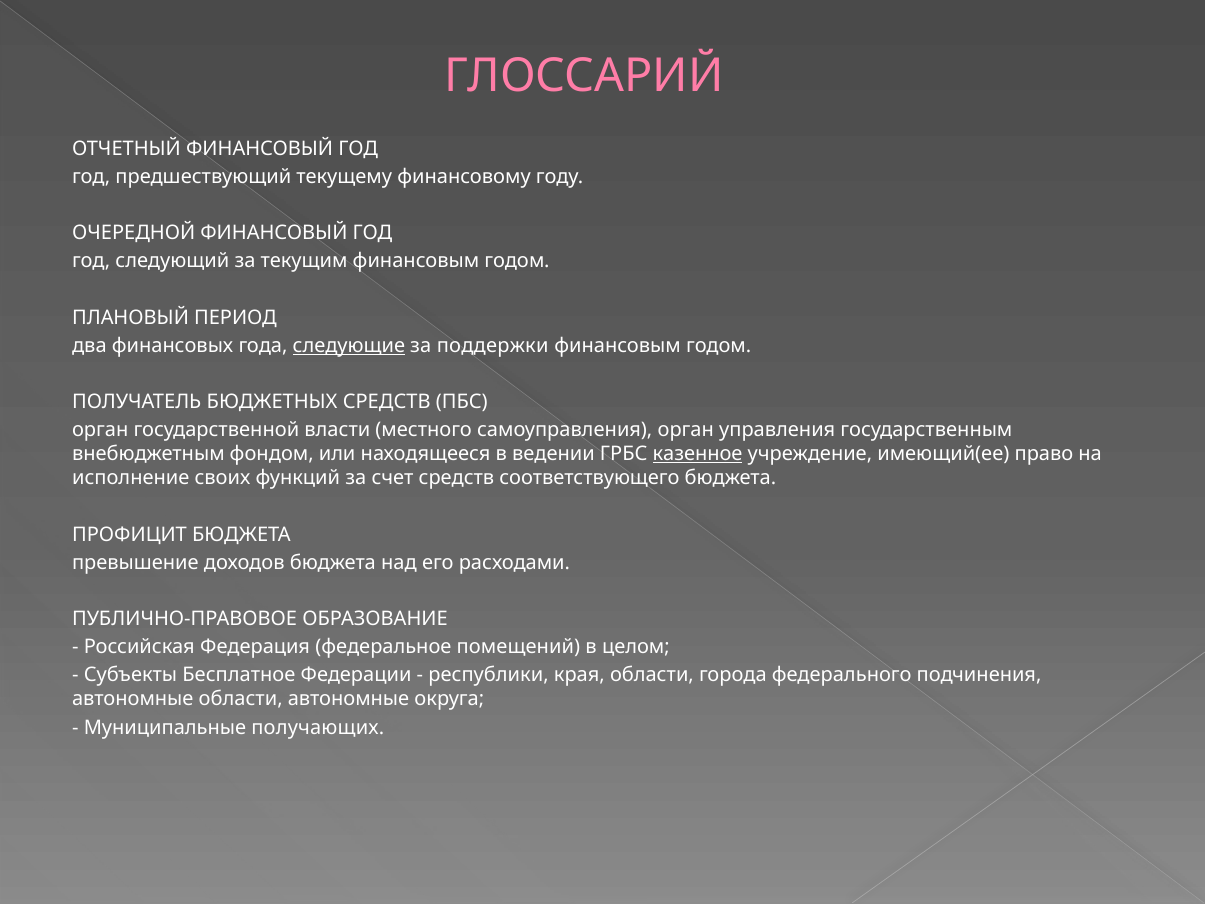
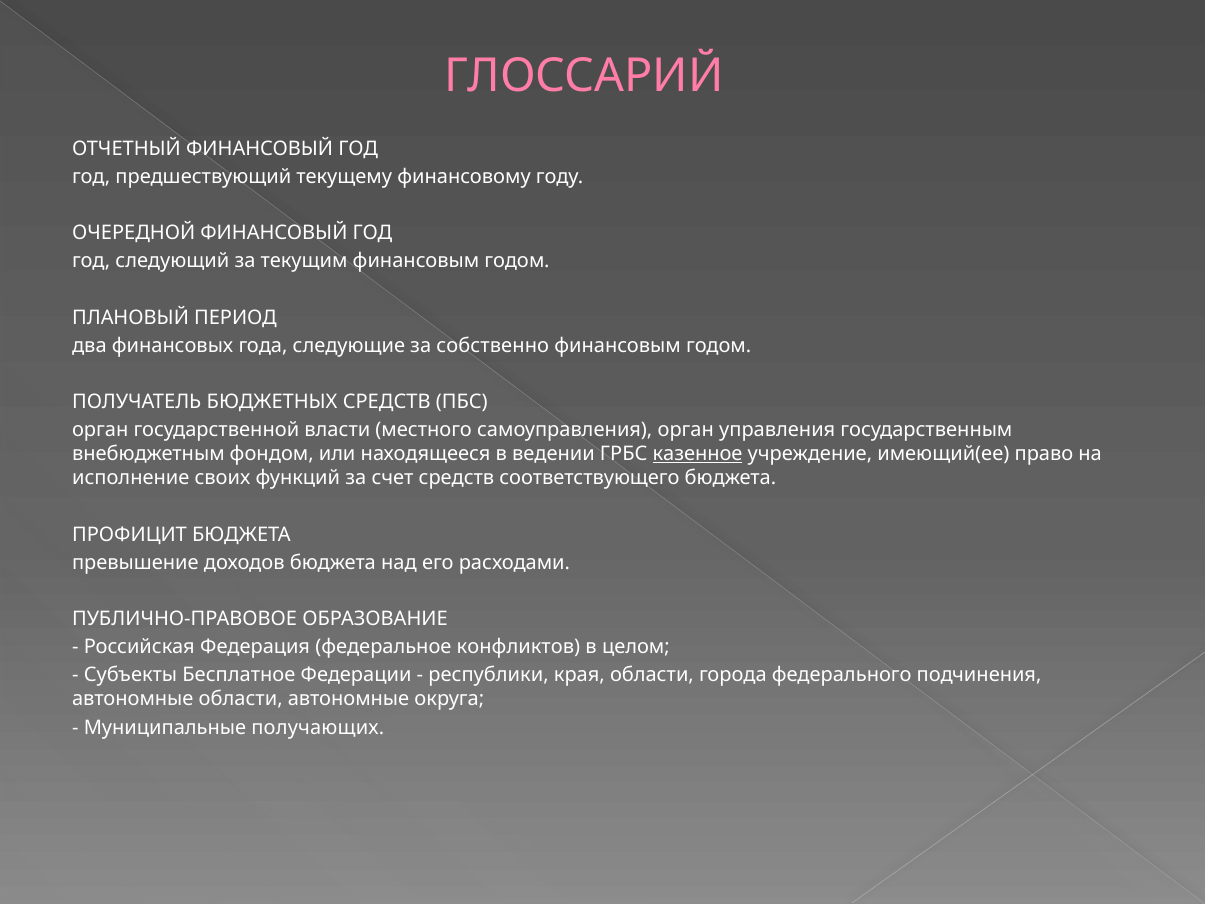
следующие underline: present -> none
поддержки: поддержки -> собственно
помещений: помещений -> конфликтов
